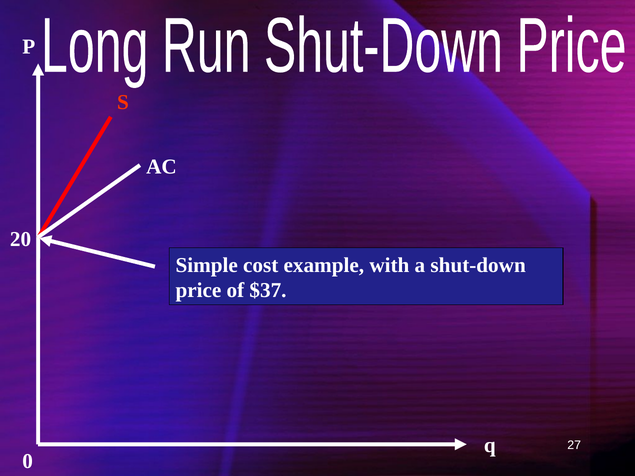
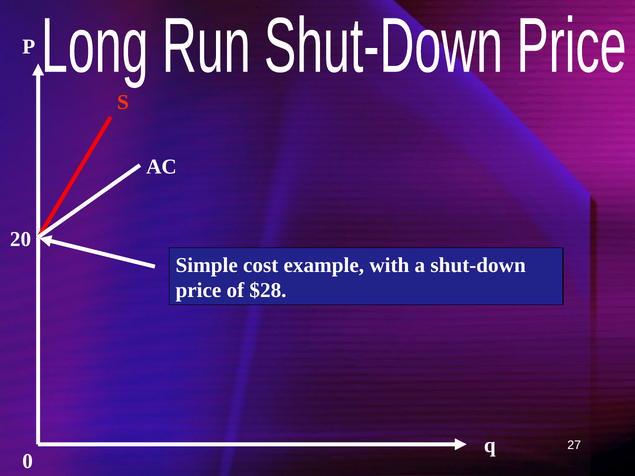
$37: $37 -> $28
